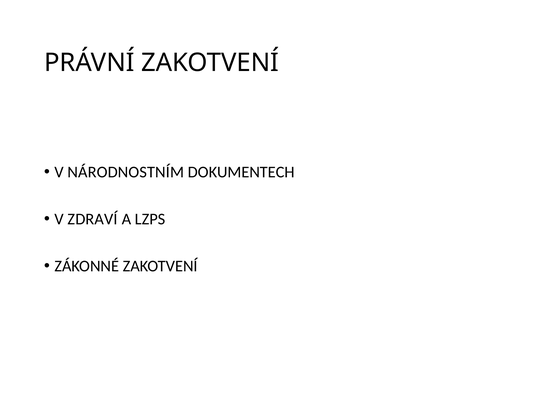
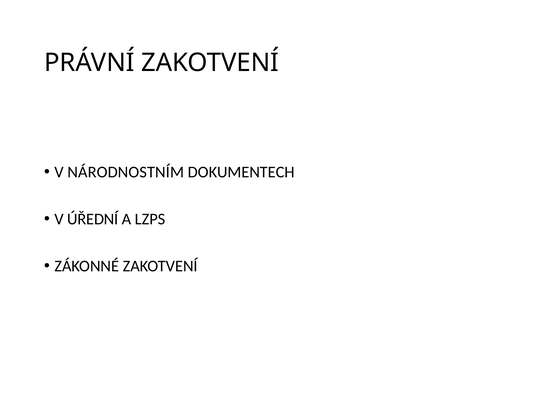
ZDRAVÍ: ZDRAVÍ -> ÚŘEDNÍ
